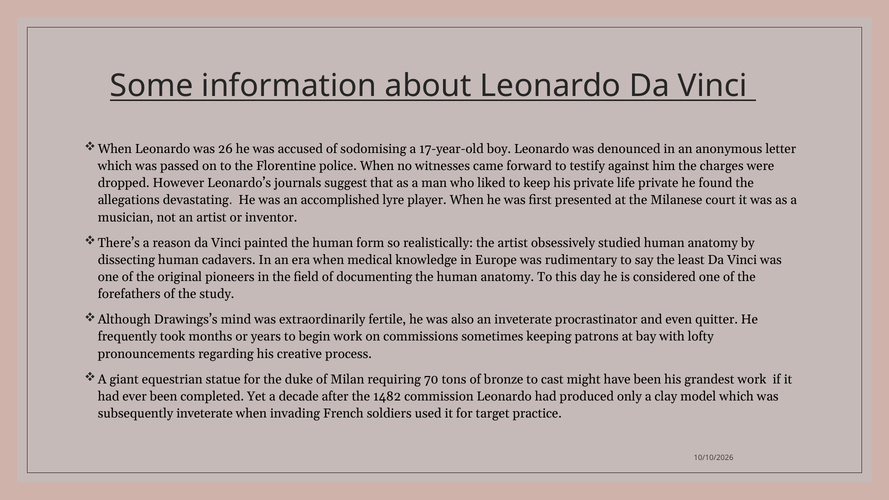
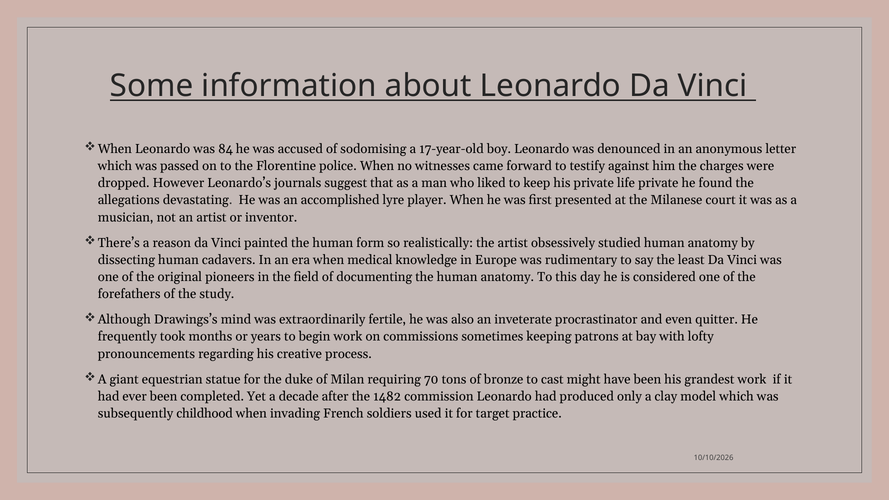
26: 26 -> 84
subsequently inveterate: inveterate -> childhood
